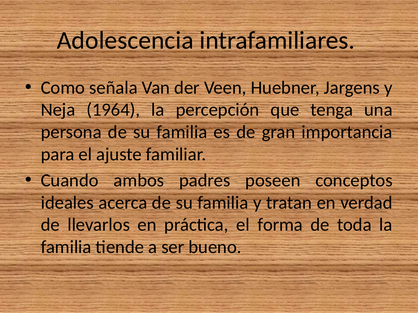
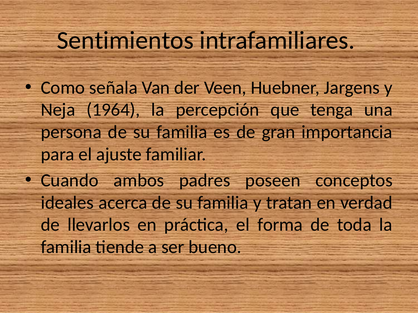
Adolescencia: Adolescencia -> Sentimientos
